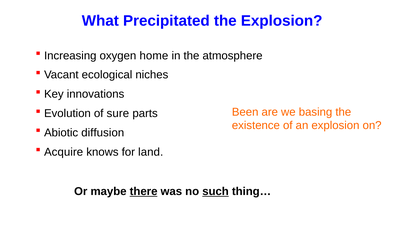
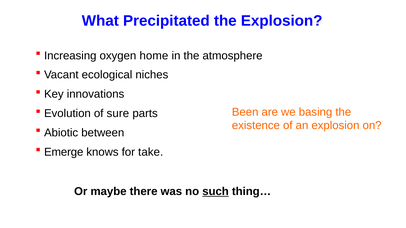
diffusion: diffusion -> between
Acquire: Acquire -> Emerge
land: land -> take
there underline: present -> none
